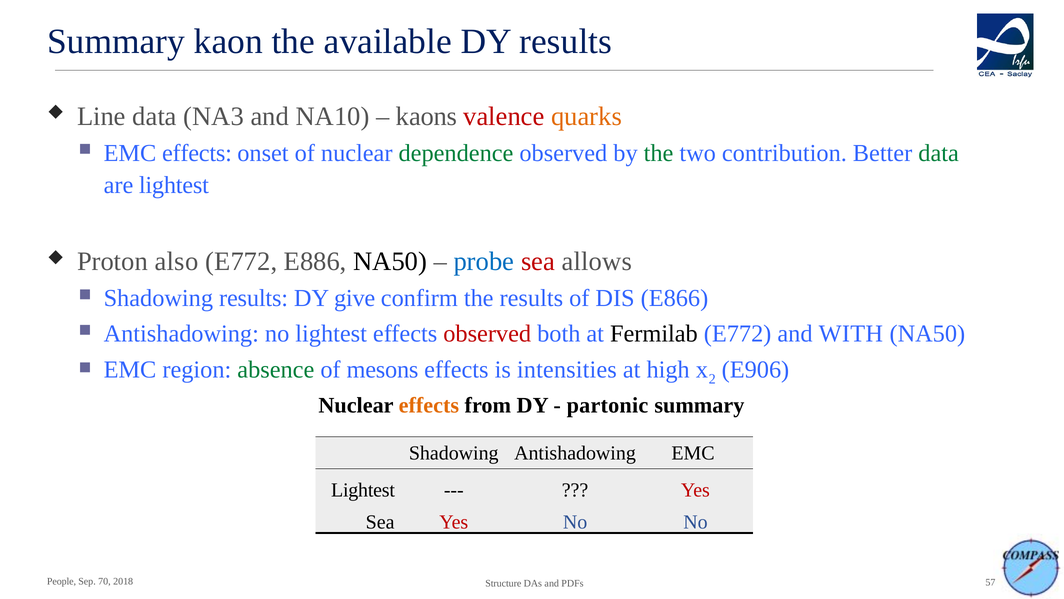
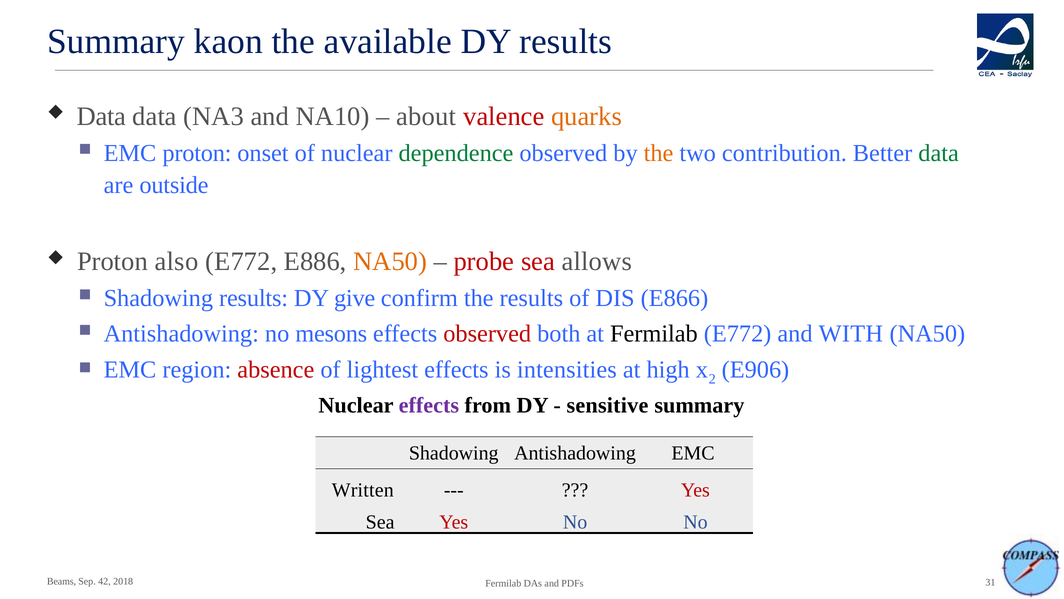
Line at (101, 116): Line -> Data
kaons: kaons -> about
EMC effects: effects -> proton
the at (659, 153) colour: green -> orange
are lightest: lightest -> outside
NA50 at (390, 261) colour: black -> orange
probe colour: blue -> red
no lightest: lightest -> mesons
absence colour: green -> red
mesons: mesons -> lightest
effects at (429, 405) colour: orange -> purple
partonic: partonic -> sensitive
Lightest at (363, 490): Lightest -> Written
People: People -> Beams
70: 70 -> 42
2018 Structure: Structure -> Fermilab
57: 57 -> 31
